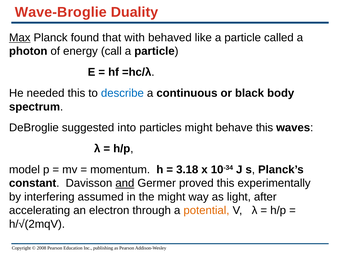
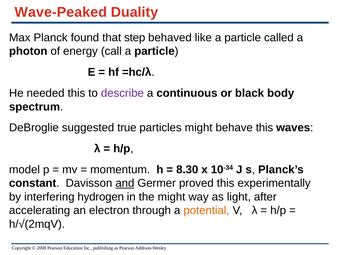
Wave-Broglie: Wave-Broglie -> Wave-Peaked
Max underline: present -> none
with: with -> step
describe colour: blue -> purple
into: into -> true
3.18: 3.18 -> 8.30
assumed: assumed -> hydrogen
